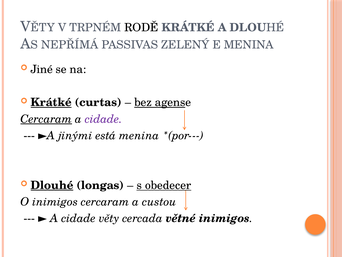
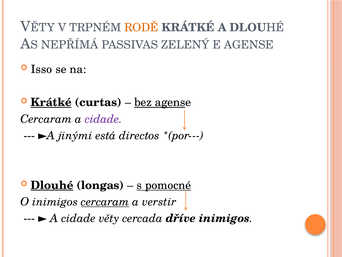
RODĚ colour: black -> orange
E MENINA: MENINA -> AGENSE
Jiné: Jiné -> Isso
Cercaram at (46, 119) underline: present -> none
está menina: menina -> directos
obedecer: obedecer -> pomocné
cercaram at (105, 201) underline: none -> present
custou: custou -> verstir
větné: větné -> dříve
